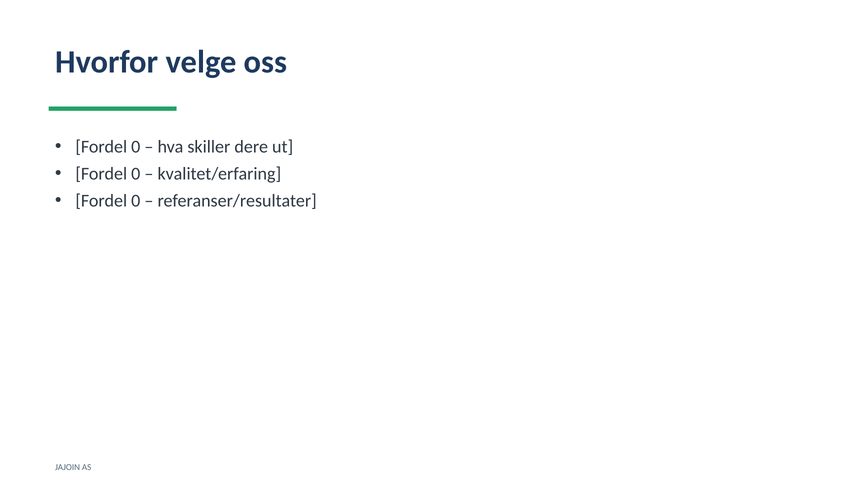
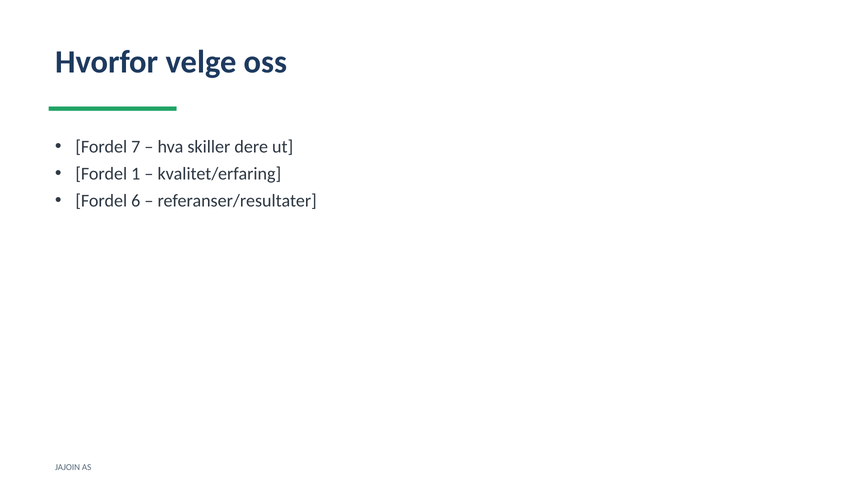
0 at (136, 147): 0 -> 7
0 at (136, 174): 0 -> 1
0 at (136, 201): 0 -> 6
